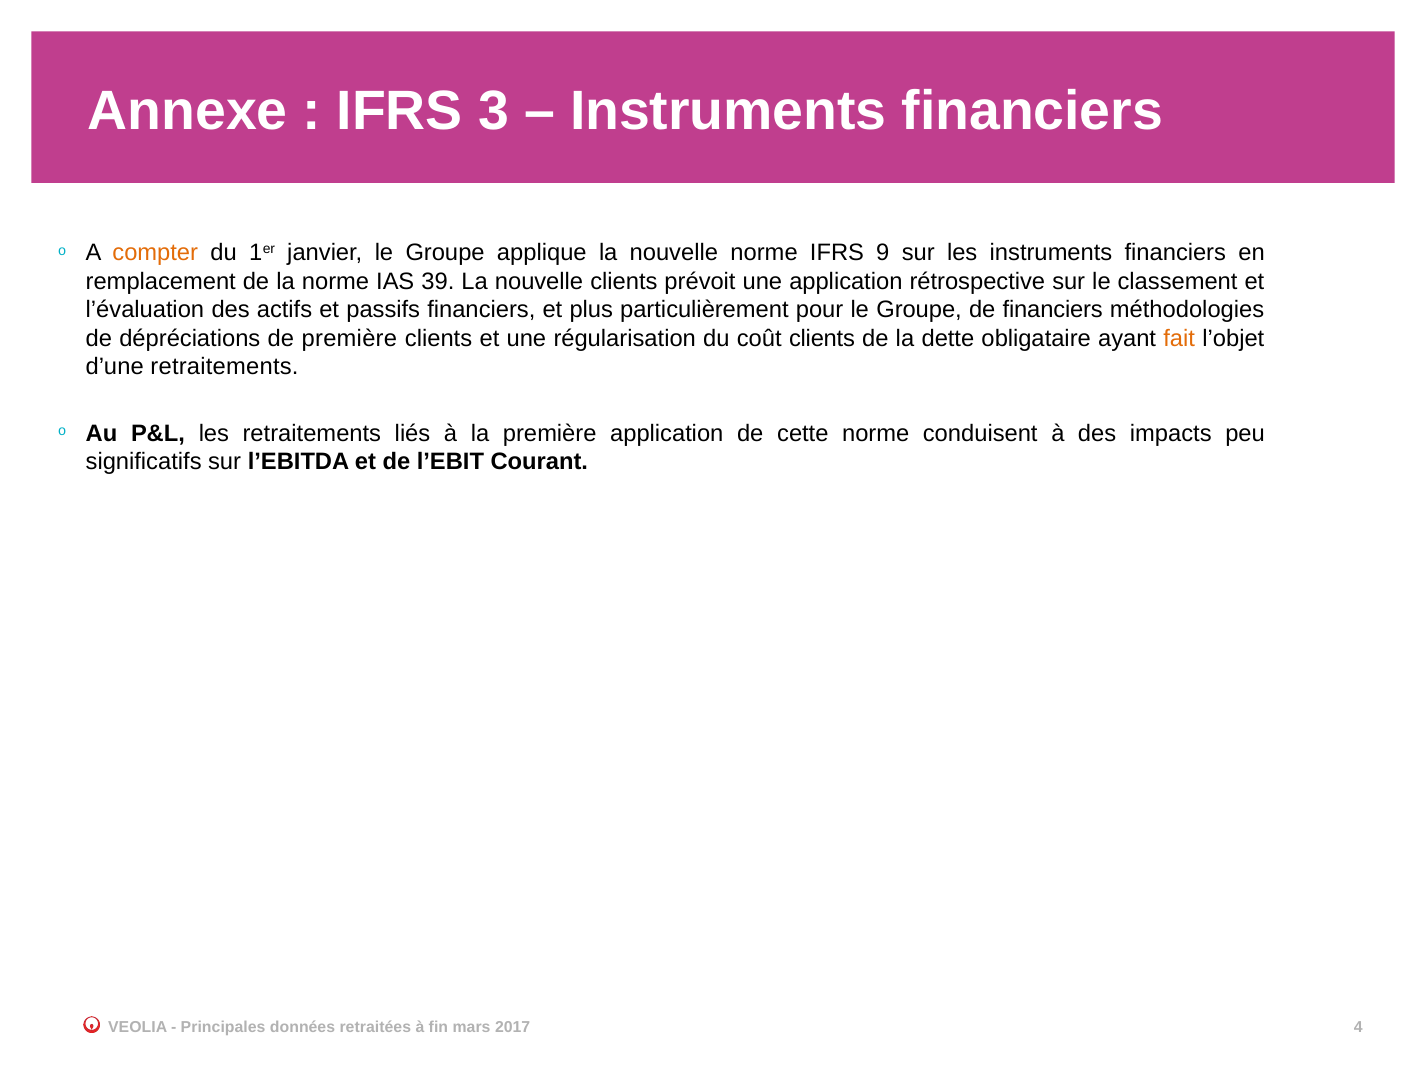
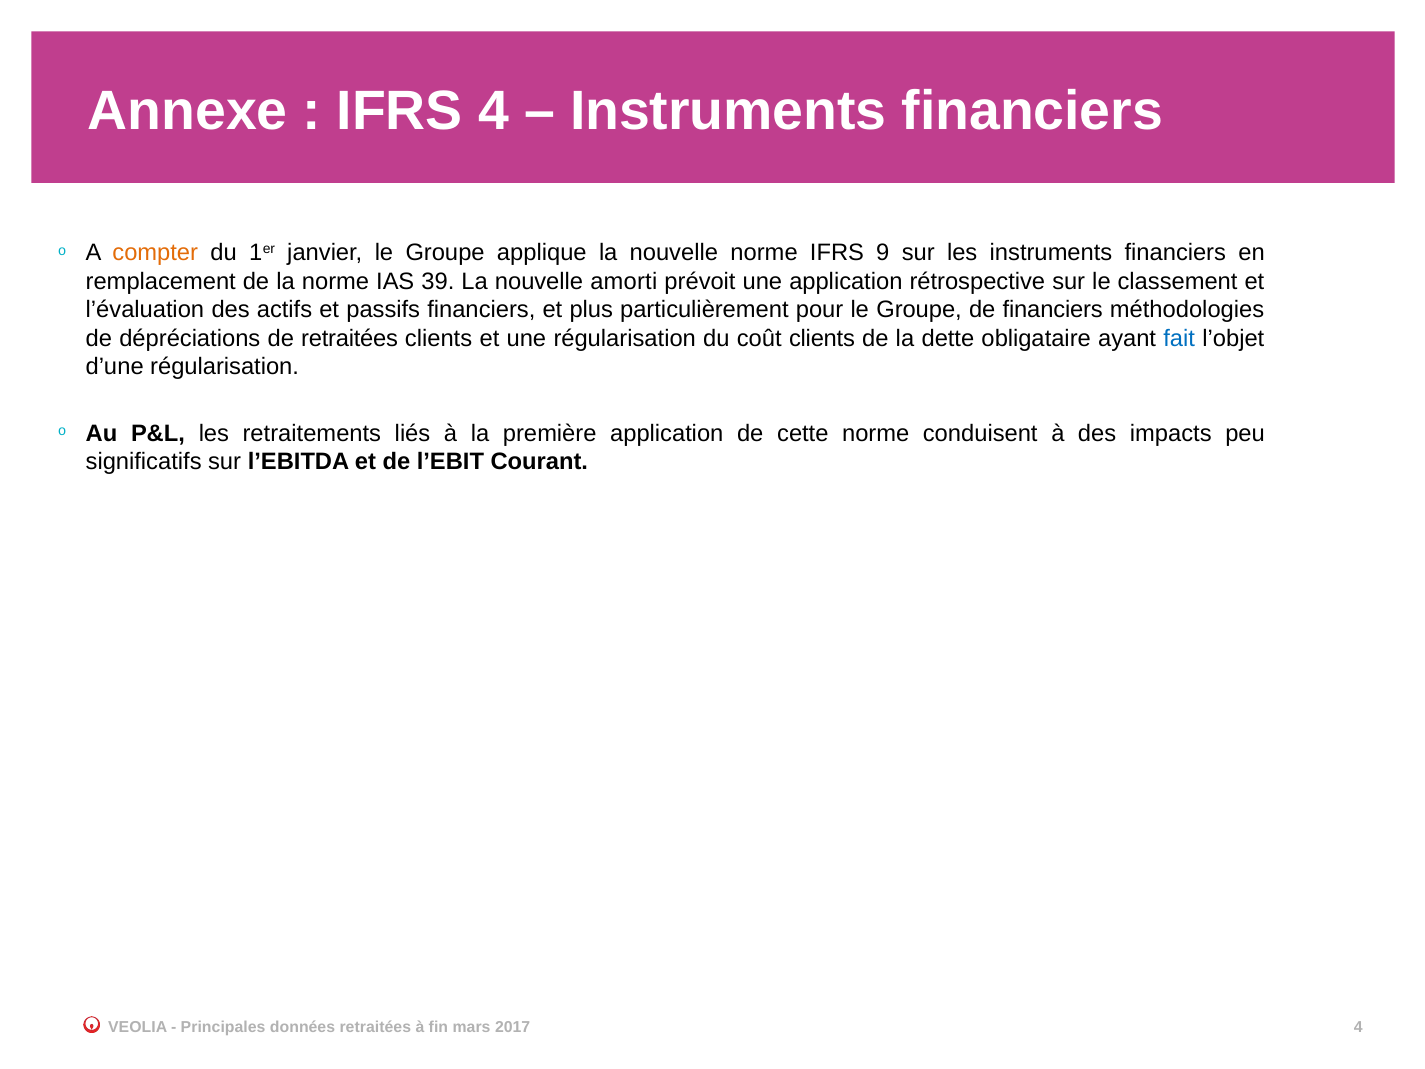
IFRS 3: 3 -> 4
nouvelle clients: clients -> amorti
de première: première -> retraitées
fait colour: orange -> blue
d’une retraitements: retraitements -> régularisation
